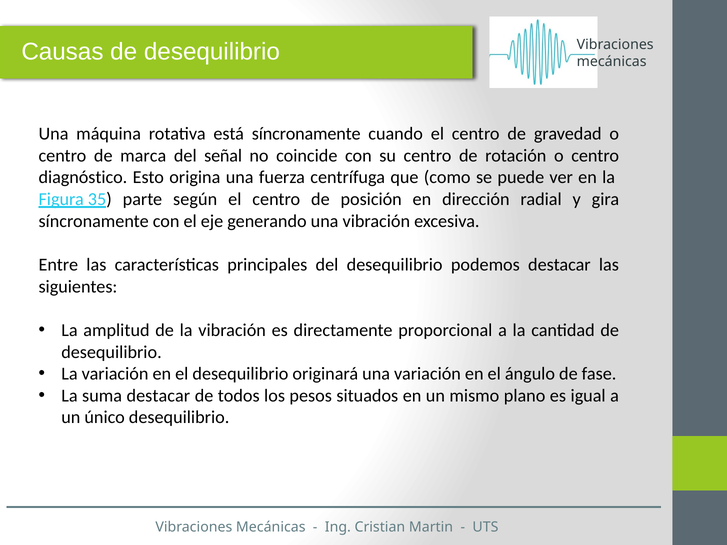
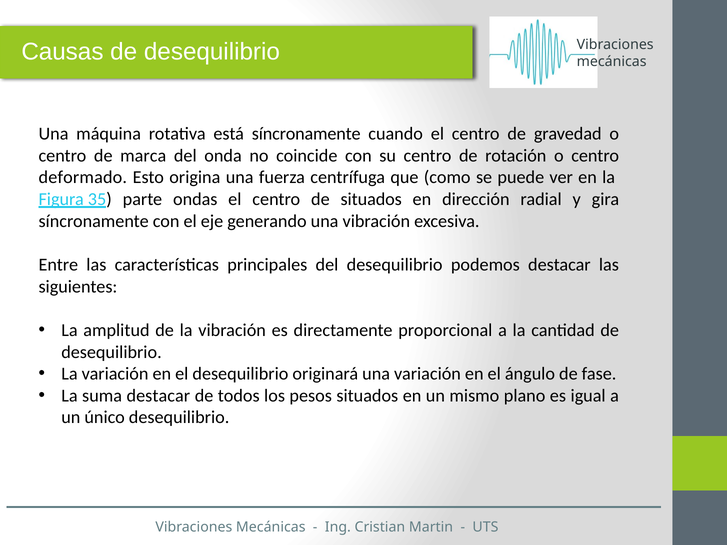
señal: señal -> onda
diagnóstico: diagnóstico -> deformado
según: según -> ondas
de posición: posición -> situados
